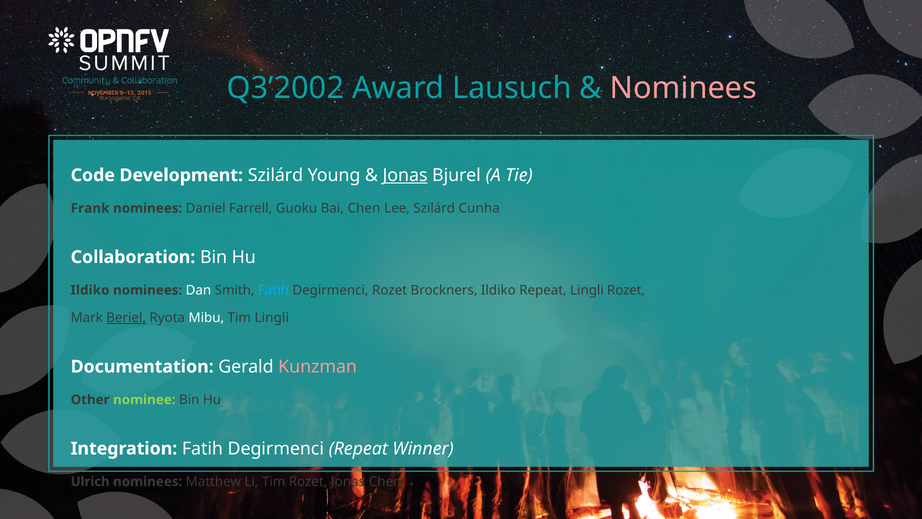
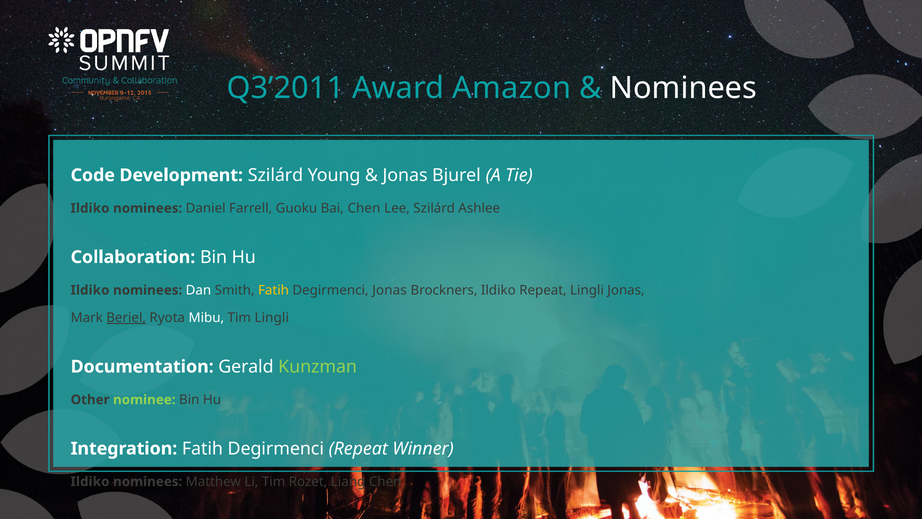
Q3’2002: Q3’2002 -> Q3’2011
Award Lausuch: Lausuch -> Amazon
Nominees at (683, 88) colour: pink -> white
Jonas at (405, 175) underline: present -> none
Frank at (90, 208): Frank -> Ildiko
Szilárd Cunha: Cunha -> Ashlee
Fatih at (274, 290) colour: light blue -> yellow
Degirmenci Rozet: Rozet -> Jonas
Lingli Rozet: Rozet -> Jonas
Kunzman colour: pink -> light green
Ulrich at (90, 481): Ulrich -> Ildiko
Rozet Jonas: Jonas -> Liang
